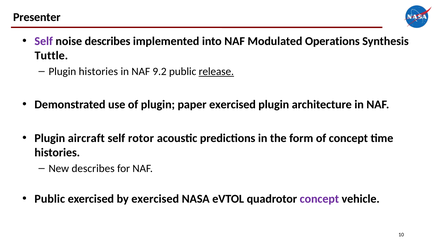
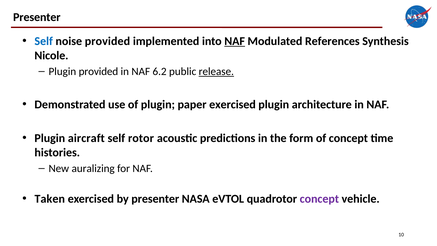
Self at (44, 41) colour: purple -> blue
noise describes: describes -> provided
NAF at (235, 41) underline: none -> present
Operations: Operations -> References
Tuttle: Tuttle -> Nicole
Plugin histories: histories -> provided
9.2: 9.2 -> 6.2
New describes: describes -> auralizing
Public at (50, 199): Public -> Taken
by exercised: exercised -> presenter
